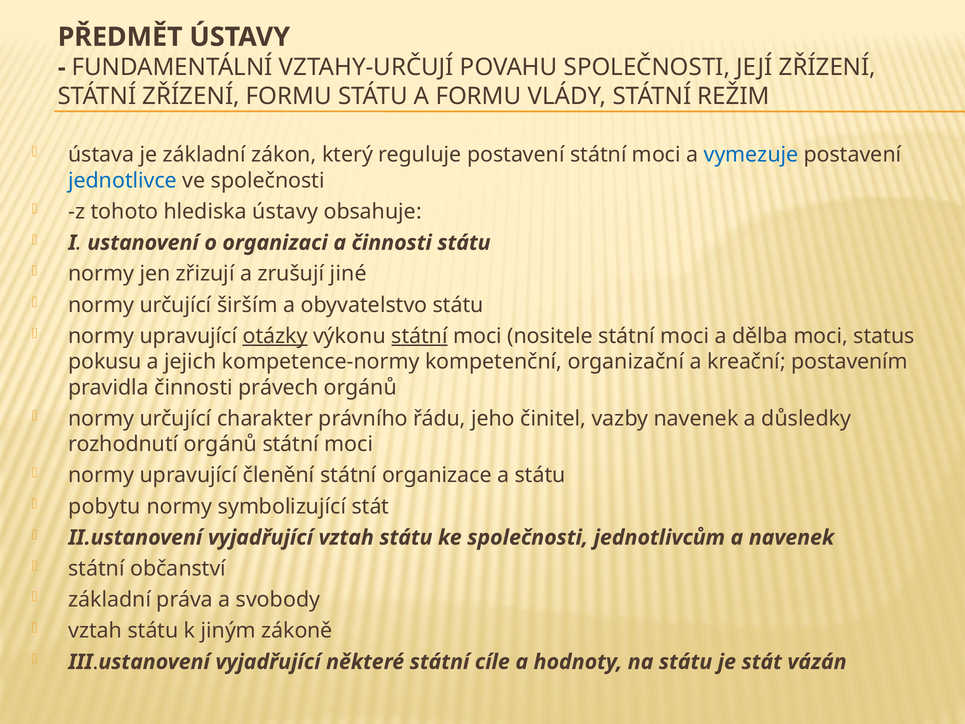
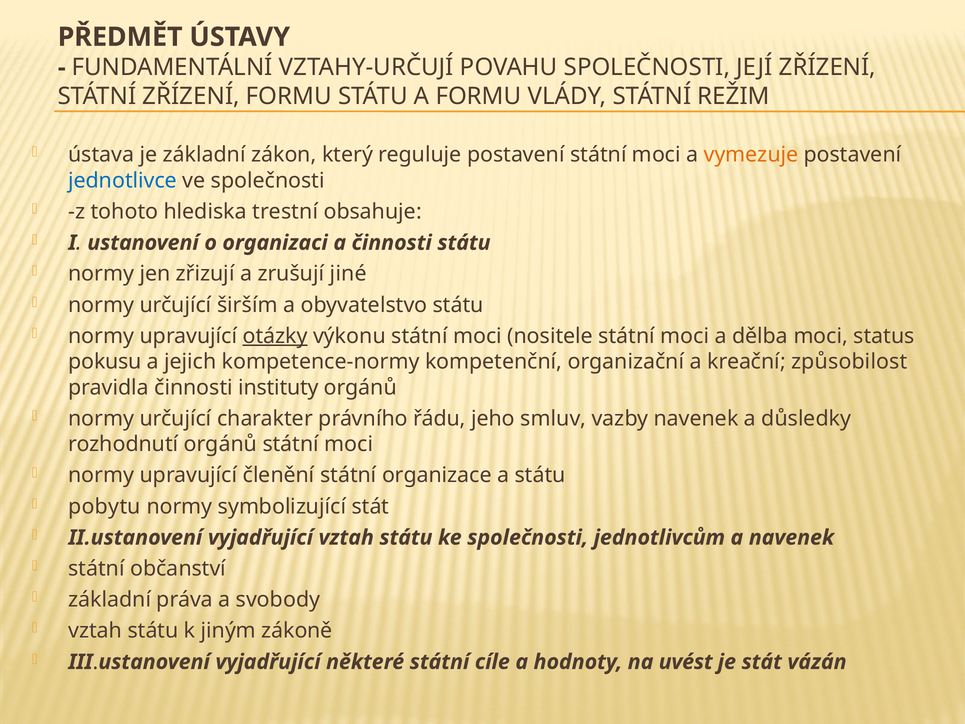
vymezuje colour: blue -> orange
hlediska ústavy: ústavy -> trestní
státní at (419, 336) underline: present -> none
postavením: postavením -> způsobilost
právech: právech -> instituty
činitel: činitel -> smluv
na státu: státu -> uvést
